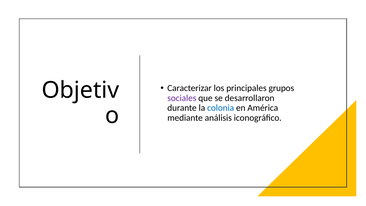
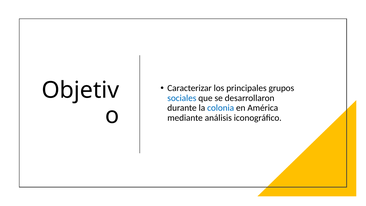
sociales colour: purple -> blue
